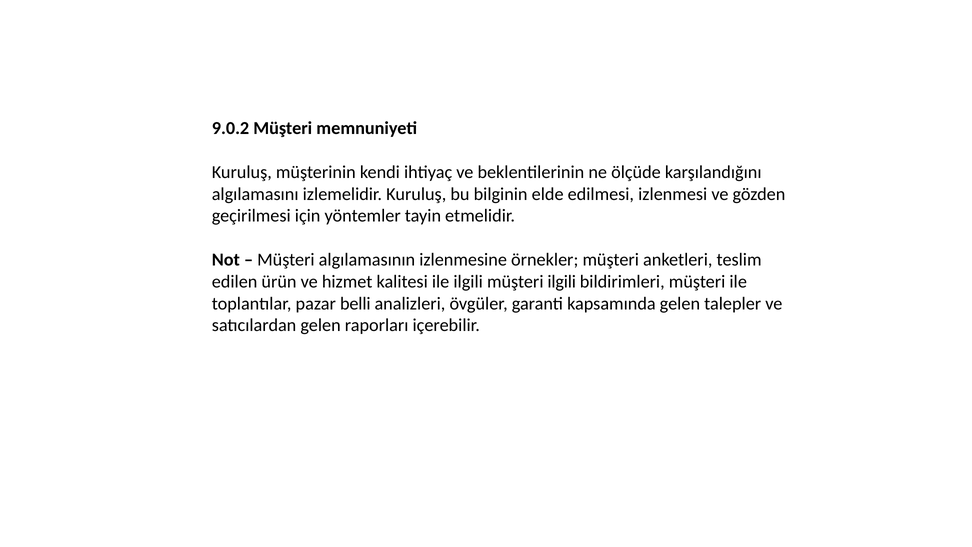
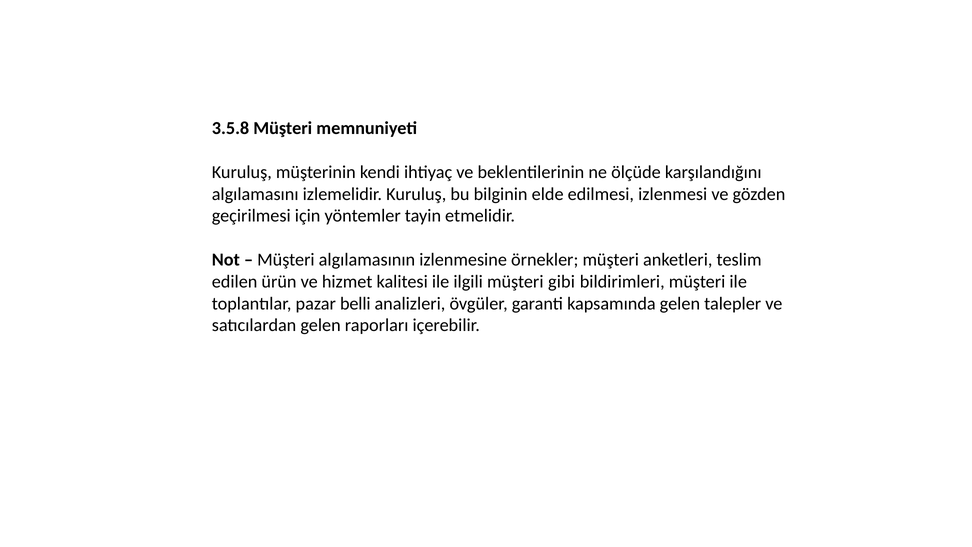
9.0.2: 9.0.2 -> 3.5.8
müşteri ilgili: ilgili -> gibi
